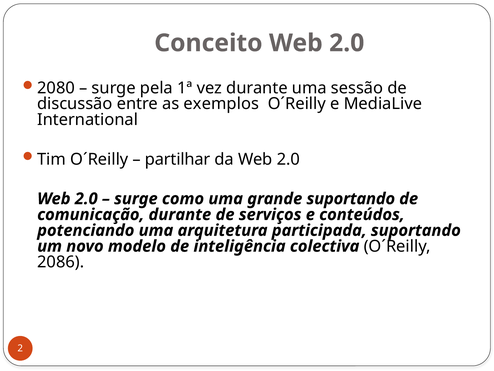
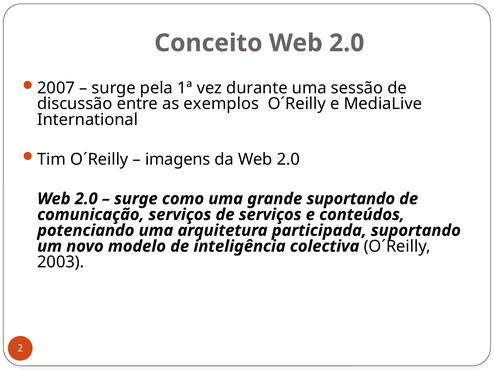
2080: 2080 -> 2007
partilhar: partilhar -> imagens
comunicação durante: durante -> serviços
2086: 2086 -> 2003
